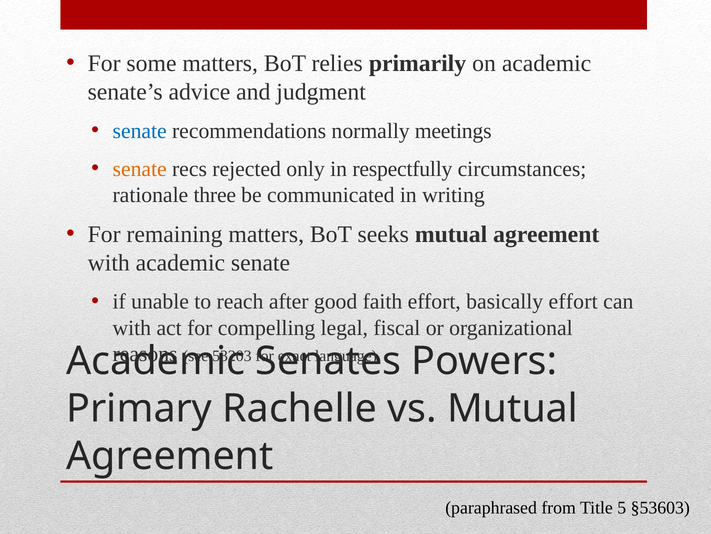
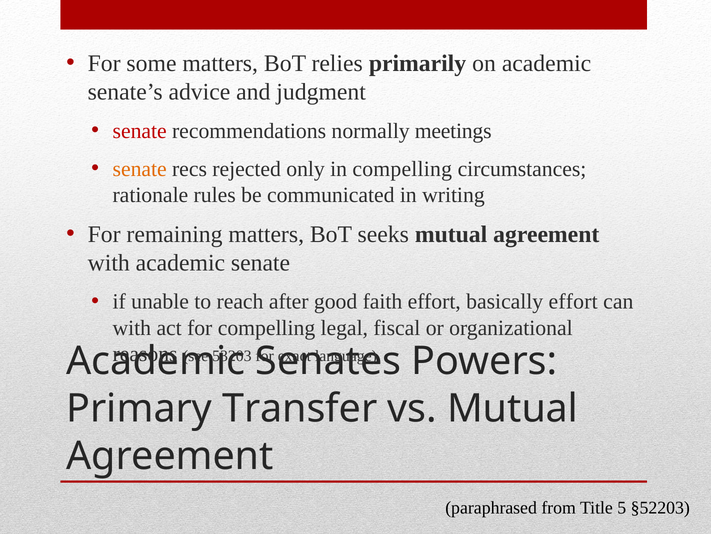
senate at (140, 131) colour: blue -> red
in respectfully: respectfully -> compelling
three: three -> rules
Rachelle: Rachelle -> Transfer
§53603: §53603 -> §52203
